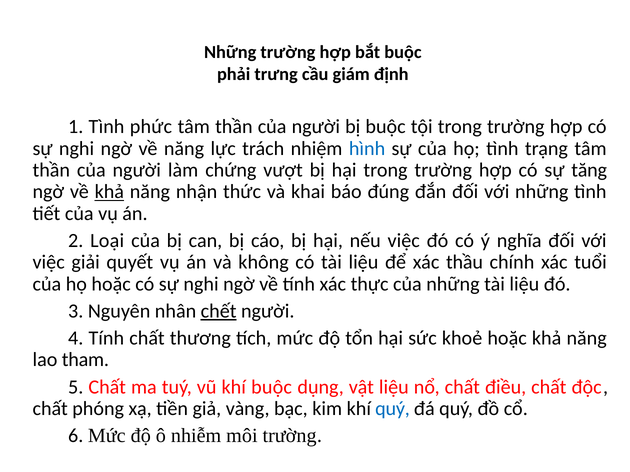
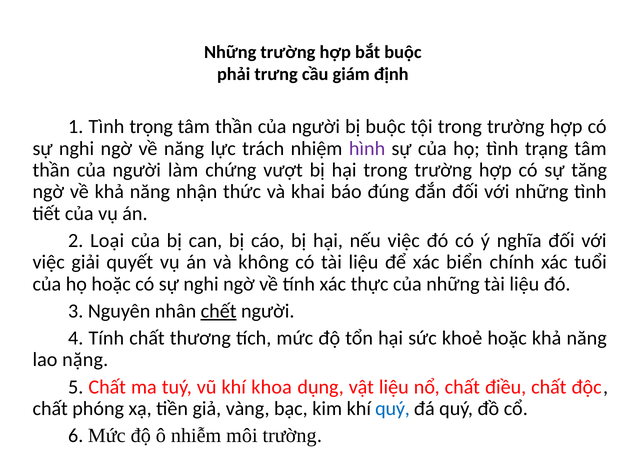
phức: phức -> trọng
hình colour: blue -> purple
khả at (109, 192) underline: present -> none
thầu: thầu -> biển
tham: tham -> nặng
khí buộc: buộc -> khoa
